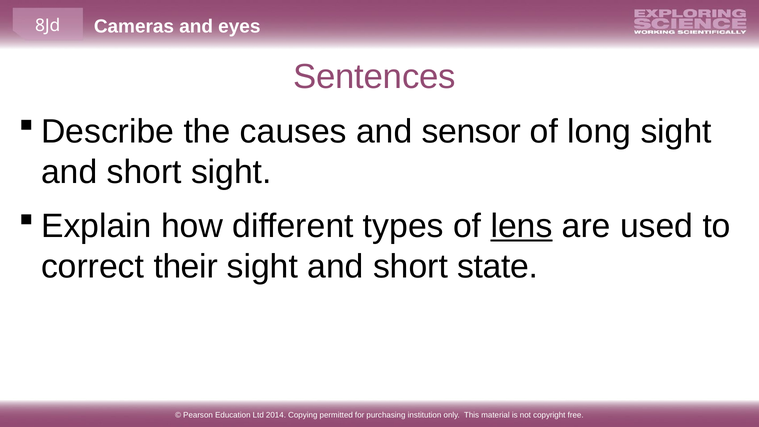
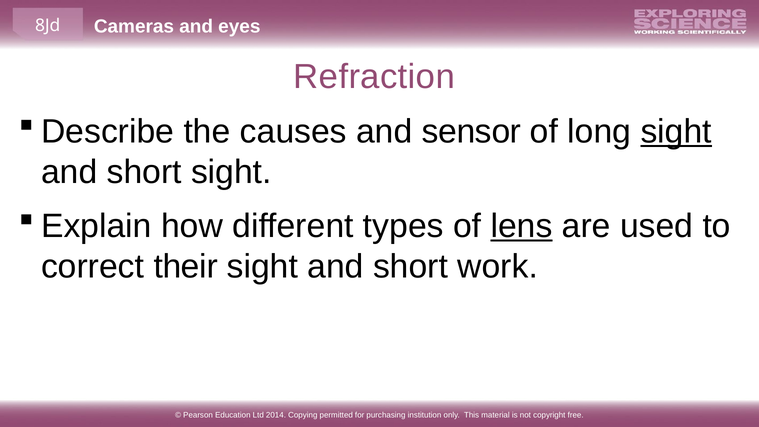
Sentences: Sentences -> Refraction
sight at (676, 131) underline: none -> present
state: state -> work
